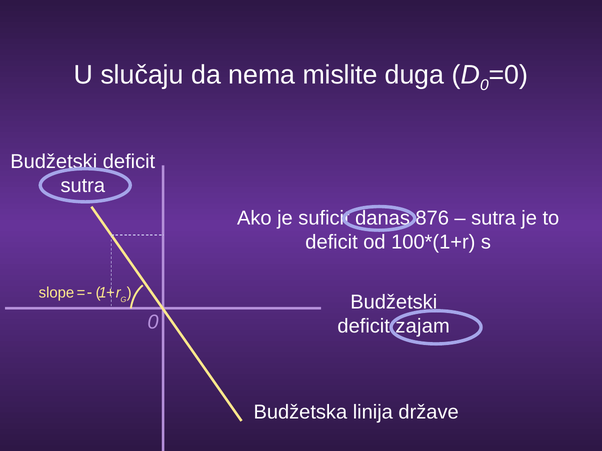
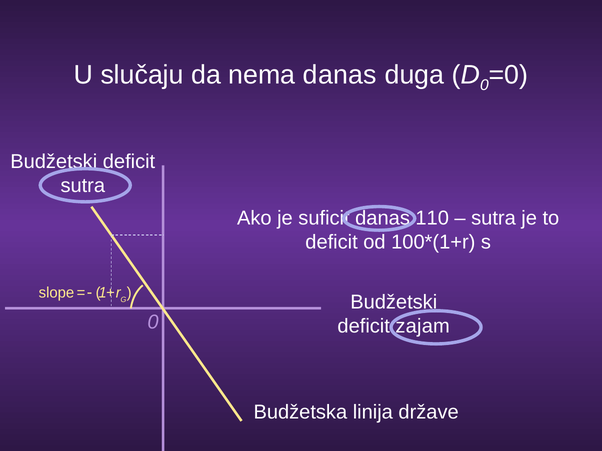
nema mislite: mislite -> danas
876: 876 -> 110
